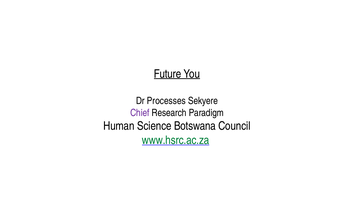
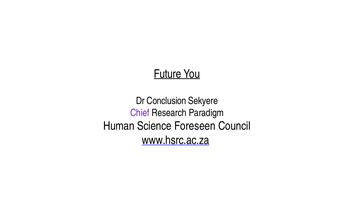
Processes: Processes -> Conclusion
Botswana: Botswana -> Foreseen
www.hsrc.ac.za colour: green -> black
